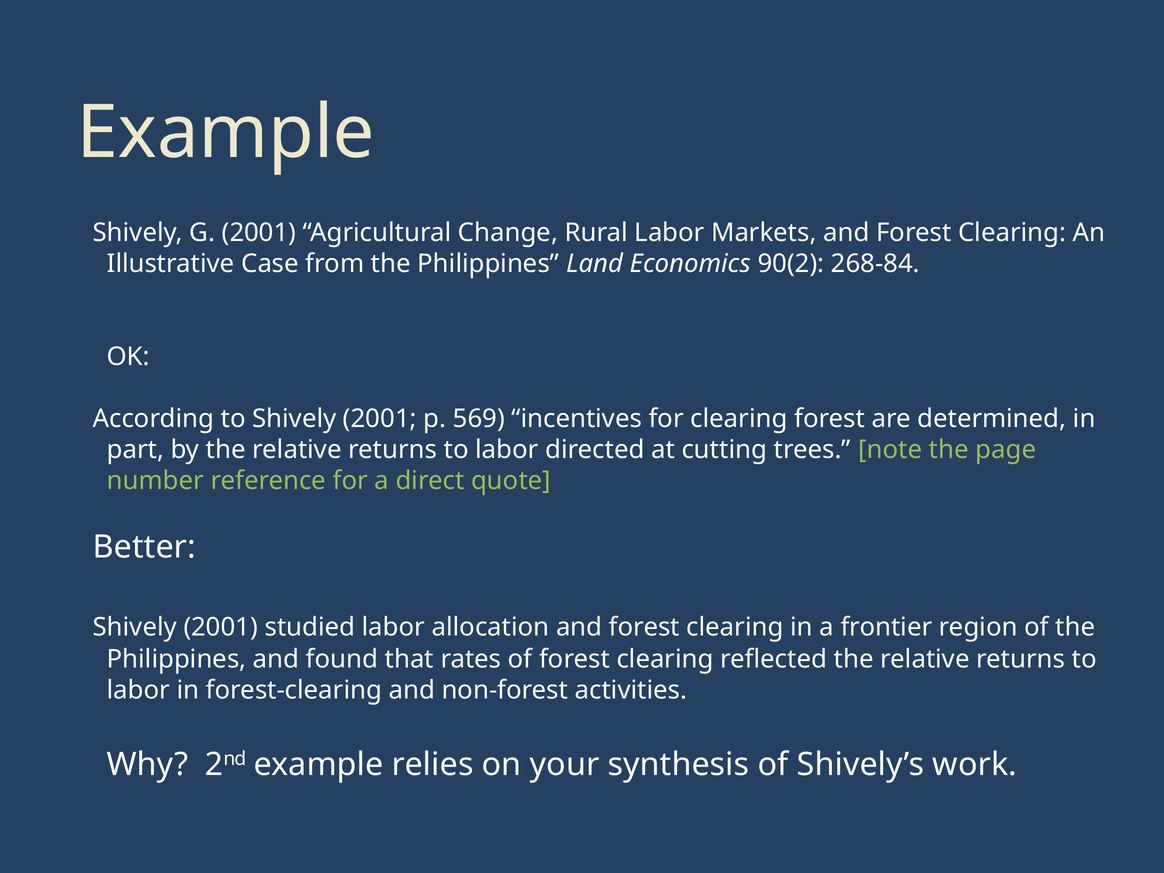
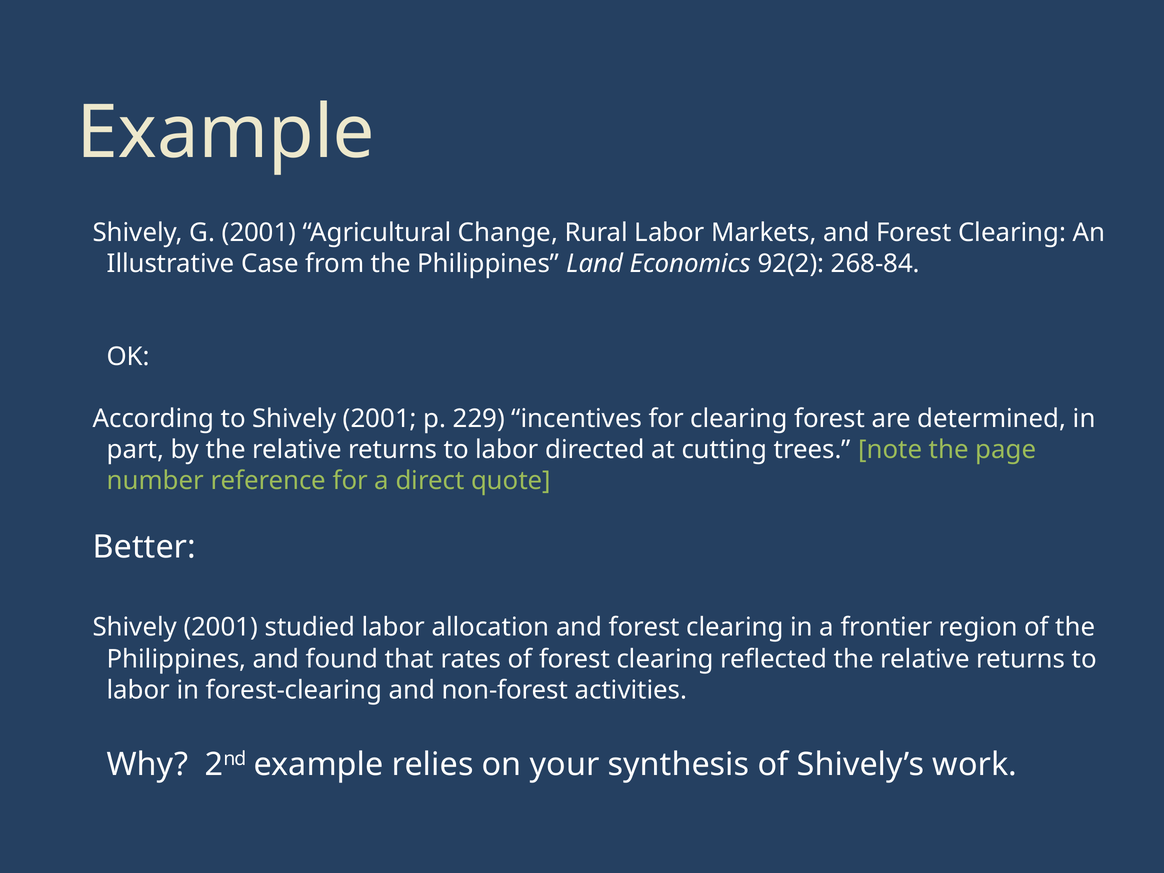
90(2: 90(2 -> 92(2
569: 569 -> 229
